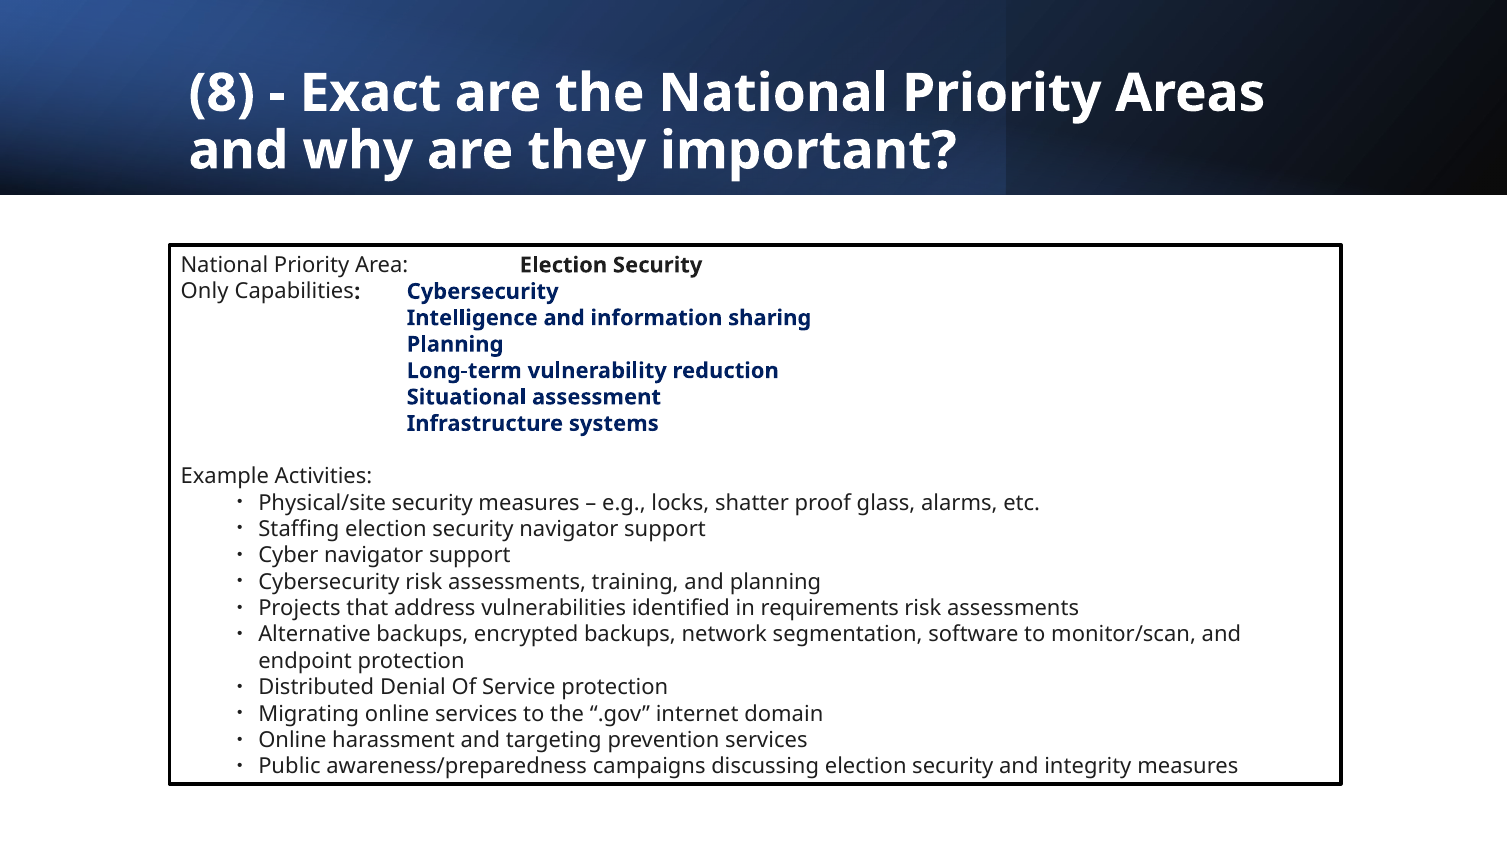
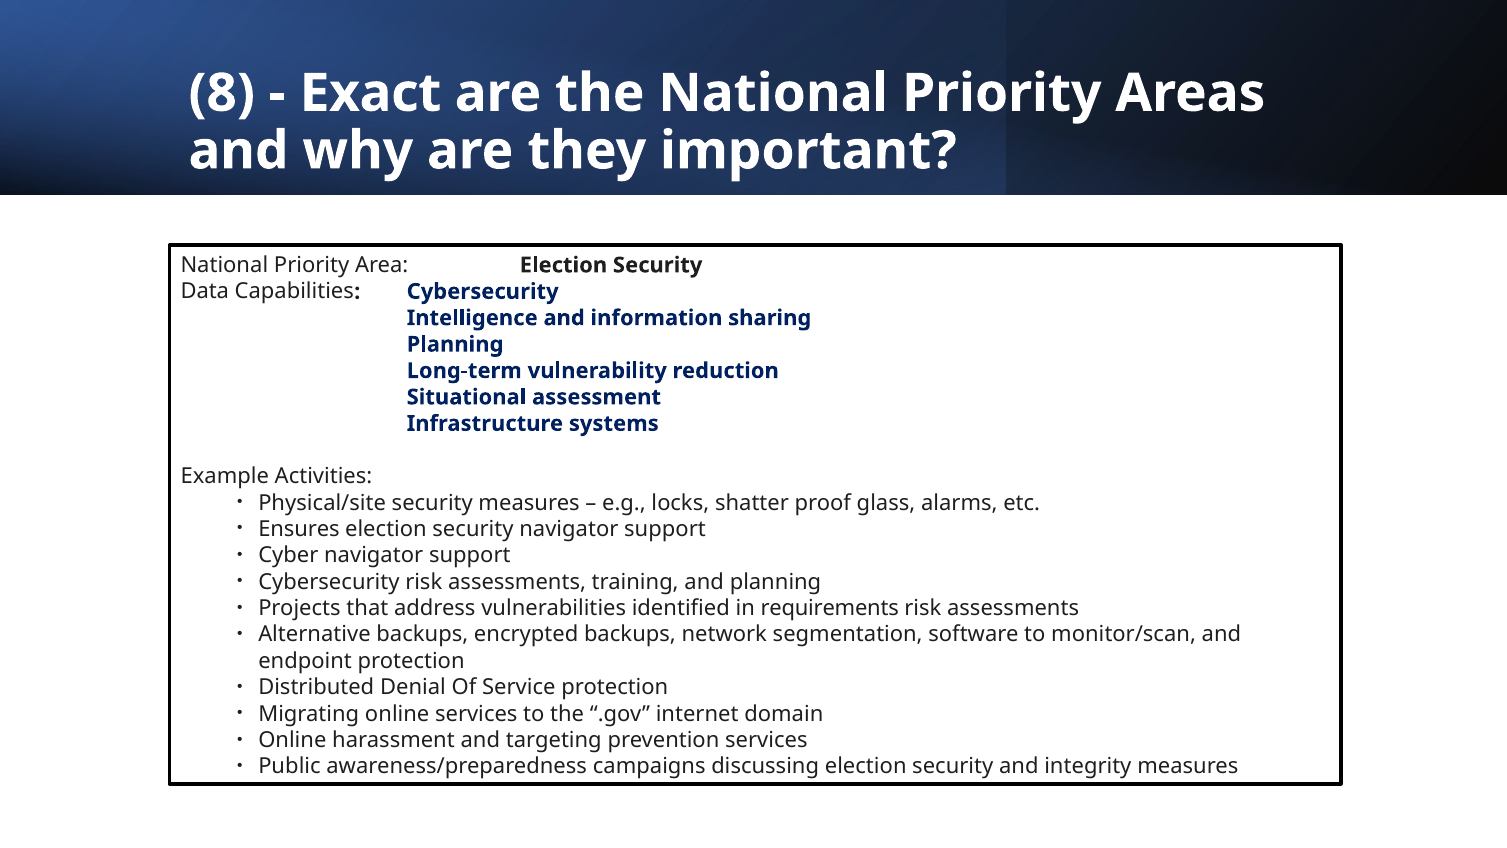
Only: Only -> Data
Staffing: Staffing -> Ensures
